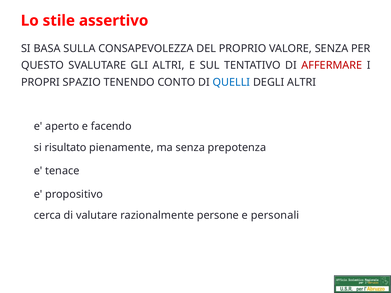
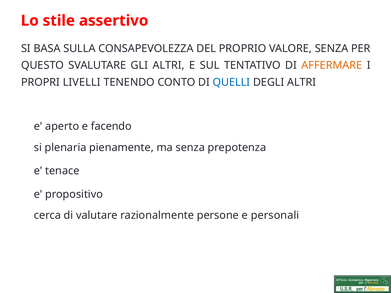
AFFERMARE colour: red -> orange
SPAZIO: SPAZIO -> LIVELLI
risultato: risultato -> plenaria
